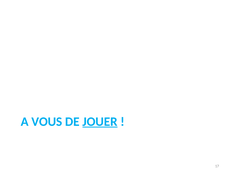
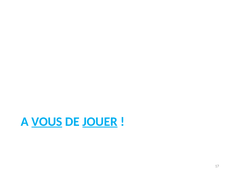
VOUS underline: none -> present
